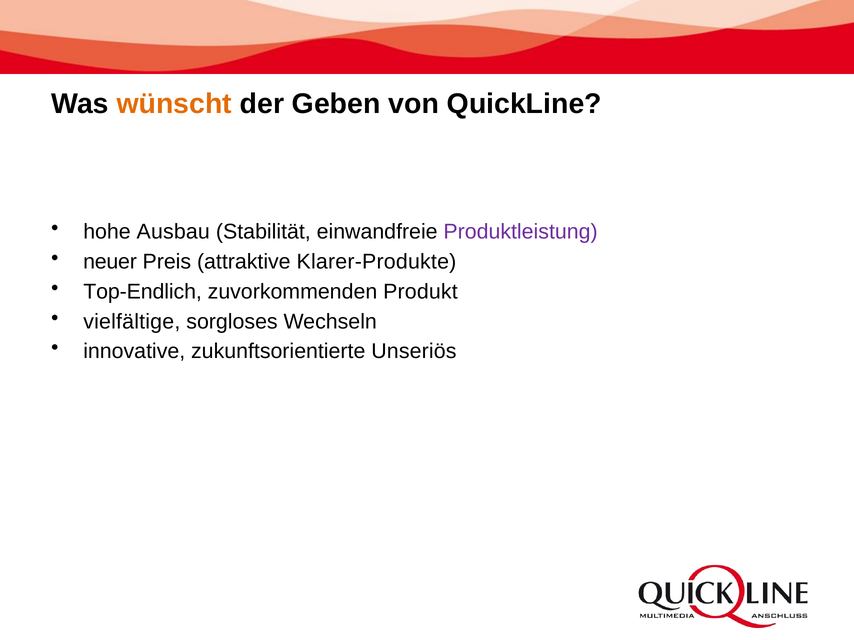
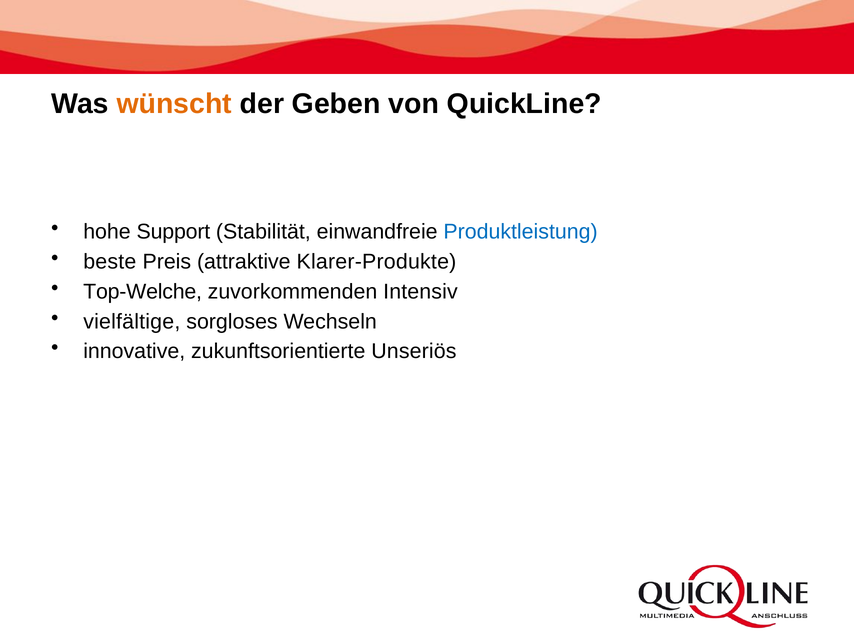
Ausbau: Ausbau -> Support
Produktleistung colour: purple -> blue
neuer: neuer -> beste
Top-Endlich: Top-Endlich -> Top-Welche
Produkt: Produkt -> Intensiv
